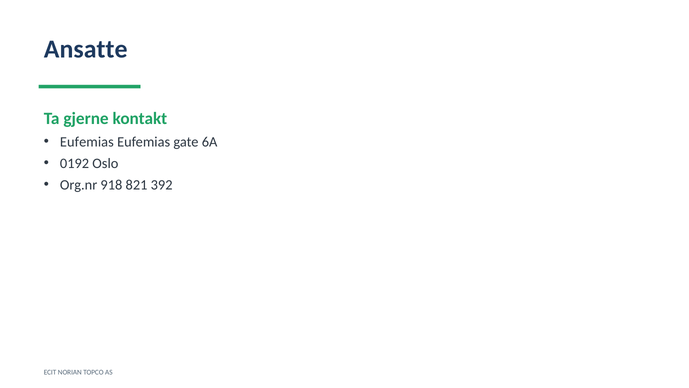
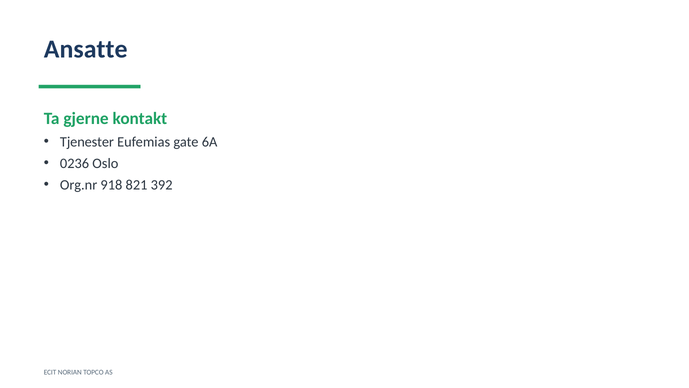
Eufemias at (87, 142): Eufemias -> Tjenester
0192: 0192 -> 0236
